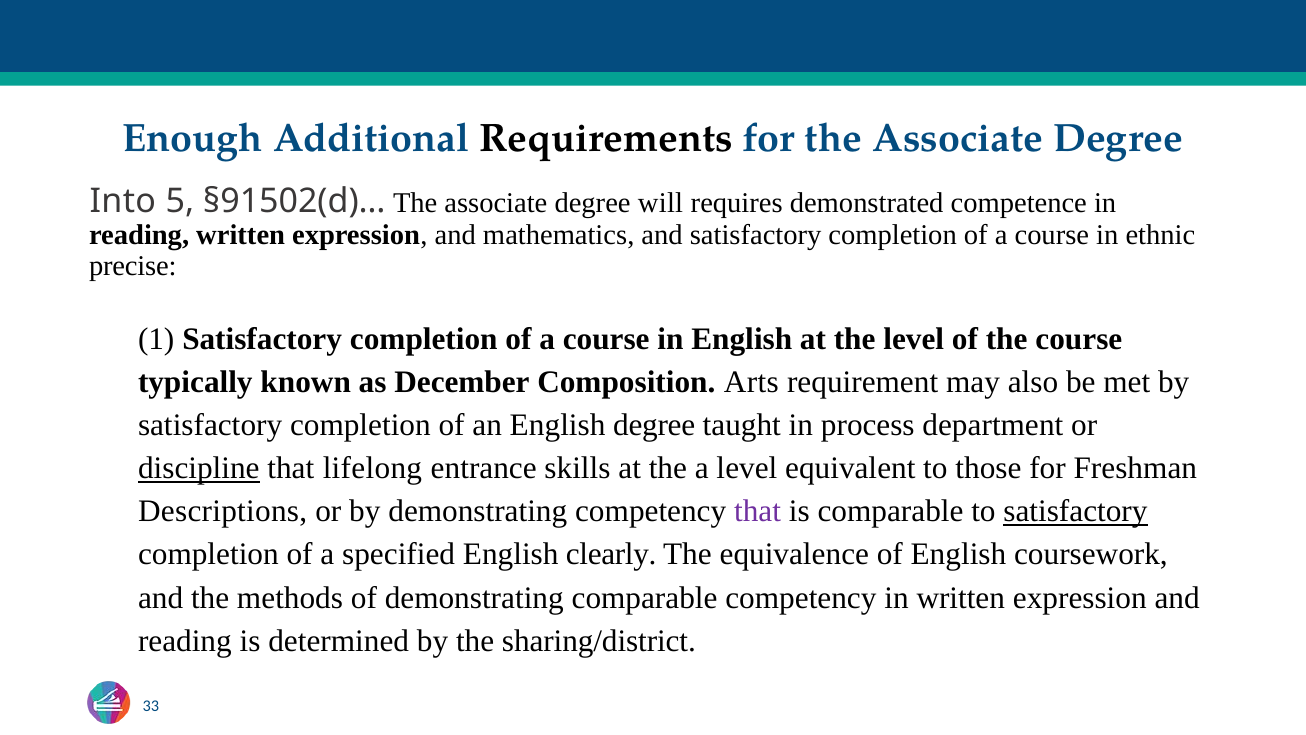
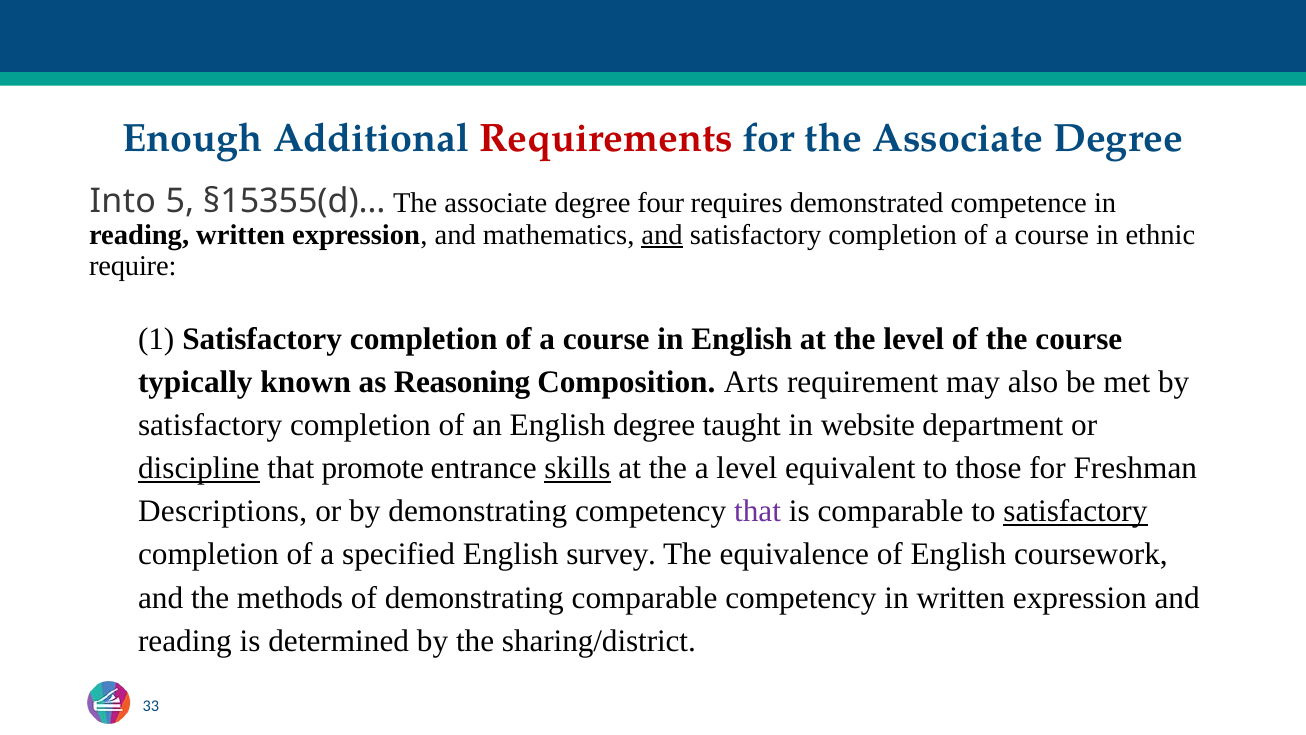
Requirements colour: black -> red
§91502(d)…: §91502(d)… -> §15355(d)…
will: will -> four
and at (662, 235) underline: none -> present
precise: precise -> require
December: December -> Reasoning
process: process -> website
lifelong: lifelong -> promote
skills underline: none -> present
clearly: clearly -> survey
